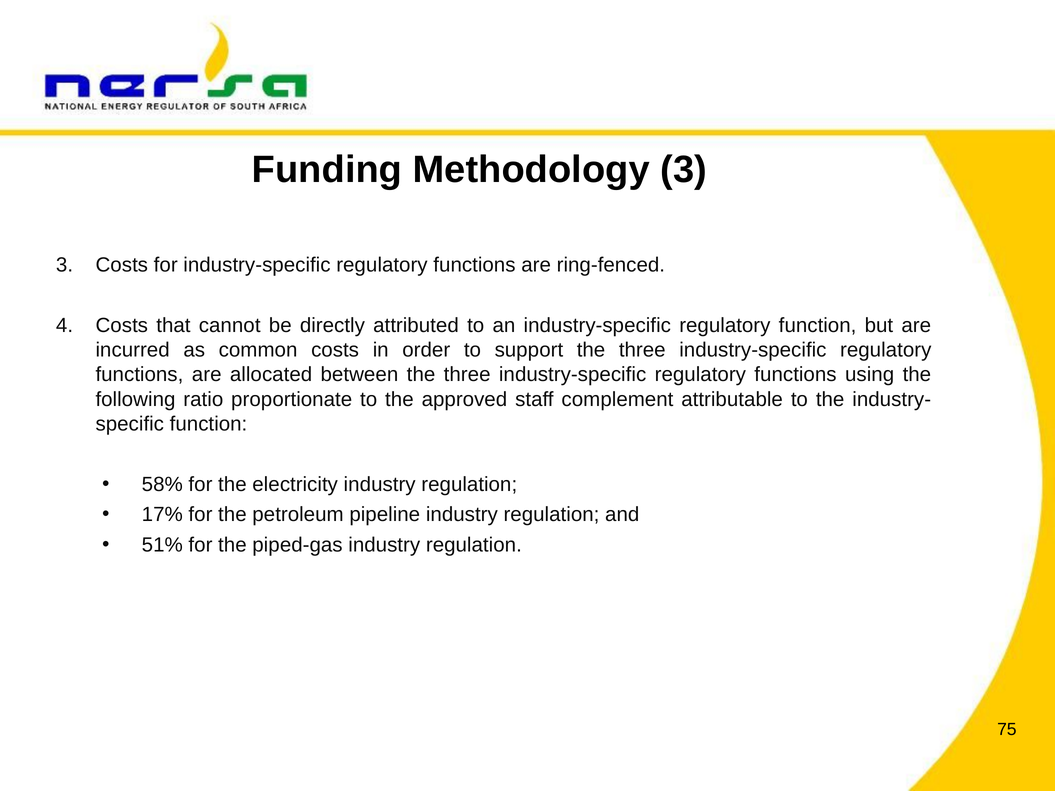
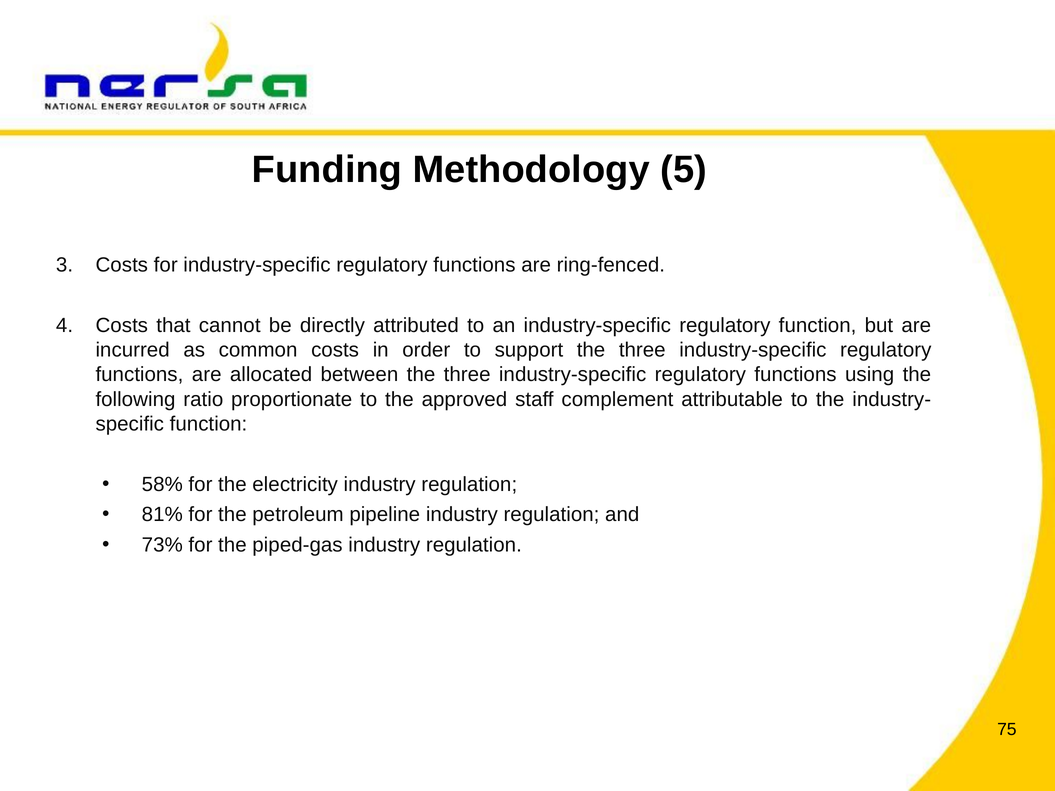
Methodology 3: 3 -> 5
17%: 17% -> 81%
51%: 51% -> 73%
